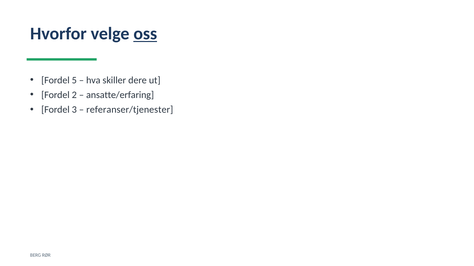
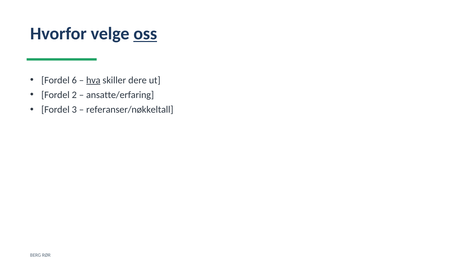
5: 5 -> 6
hva underline: none -> present
referanser/tjenester: referanser/tjenester -> referanser/nøkkeltall
